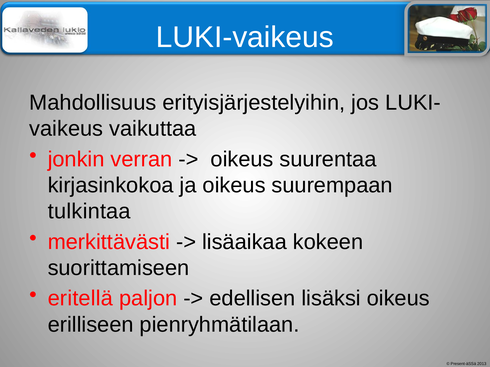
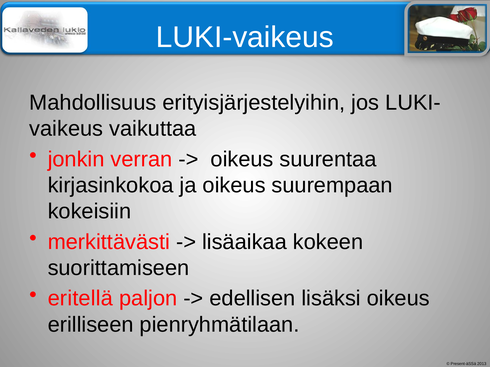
tulkintaa: tulkintaa -> kokeisiin
